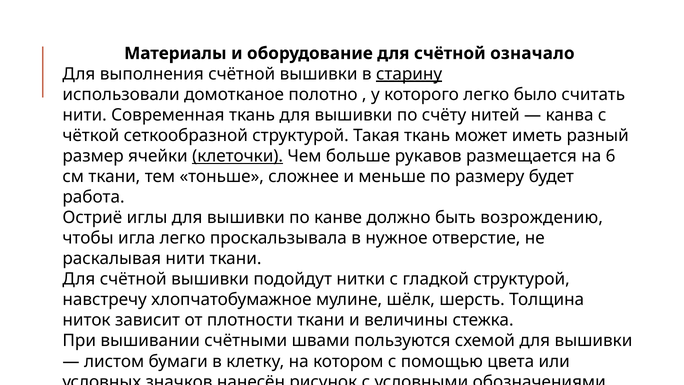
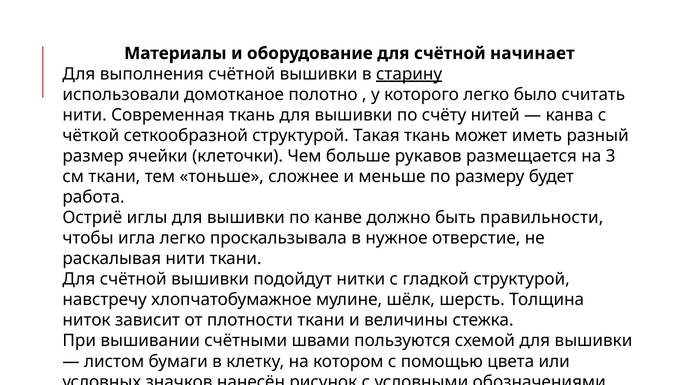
означало: означало -> начинает
клеточки underline: present -> none
6: 6 -> 3
возрождению: возрождению -> правильности
